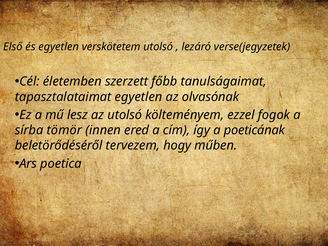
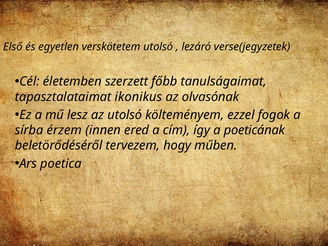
tapasztalataimat egyetlen: egyetlen -> ikonikus
tömör: tömör -> érzem
